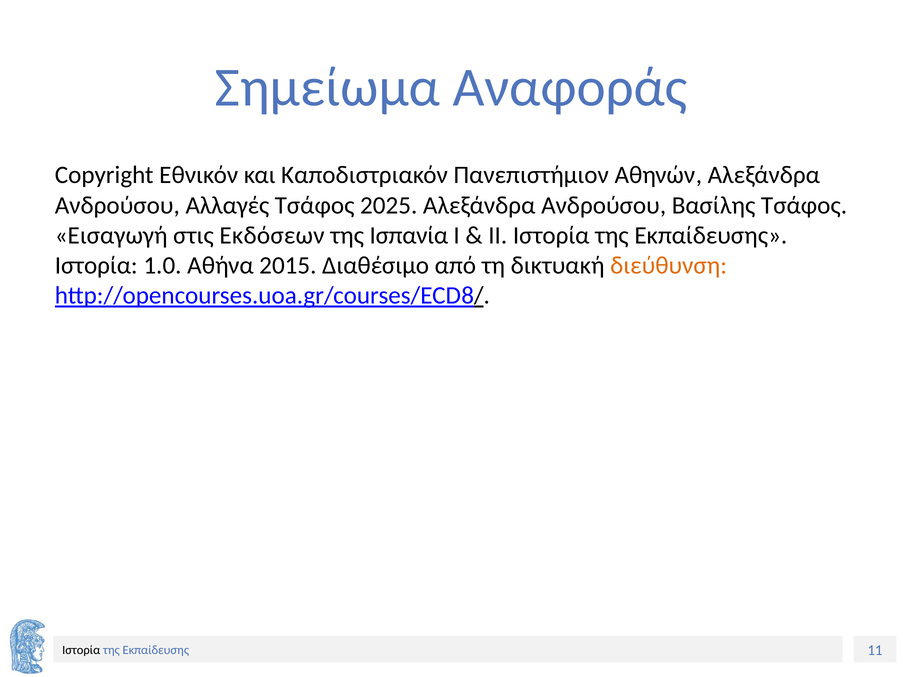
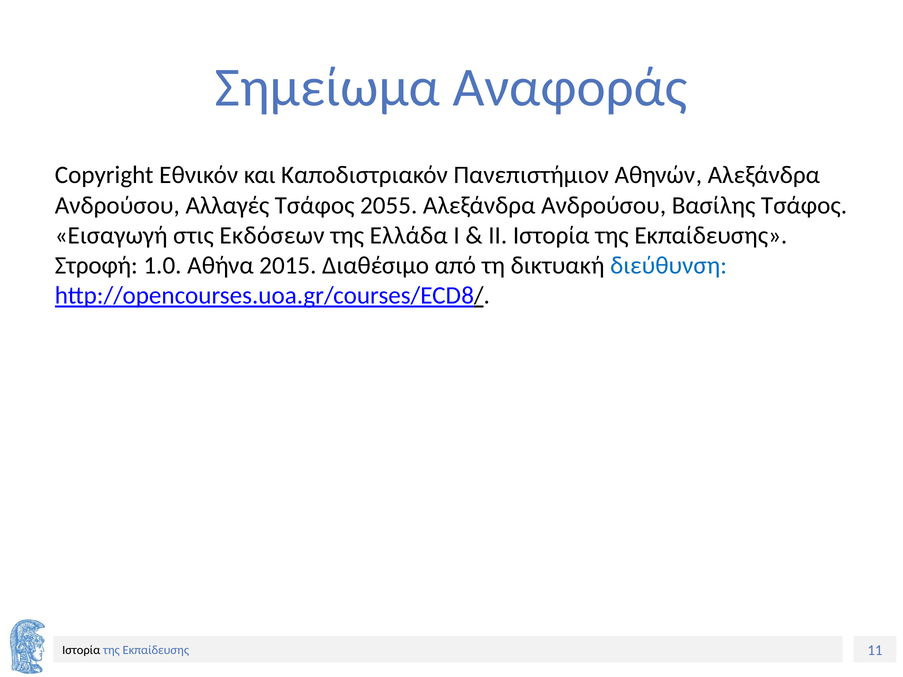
2025: 2025 -> 2055
Ισπανία: Ισπανία -> Ελλάδα
Ιστορία at (96, 266): Ιστορία -> Στροφή
διεύθυνση colour: orange -> blue
